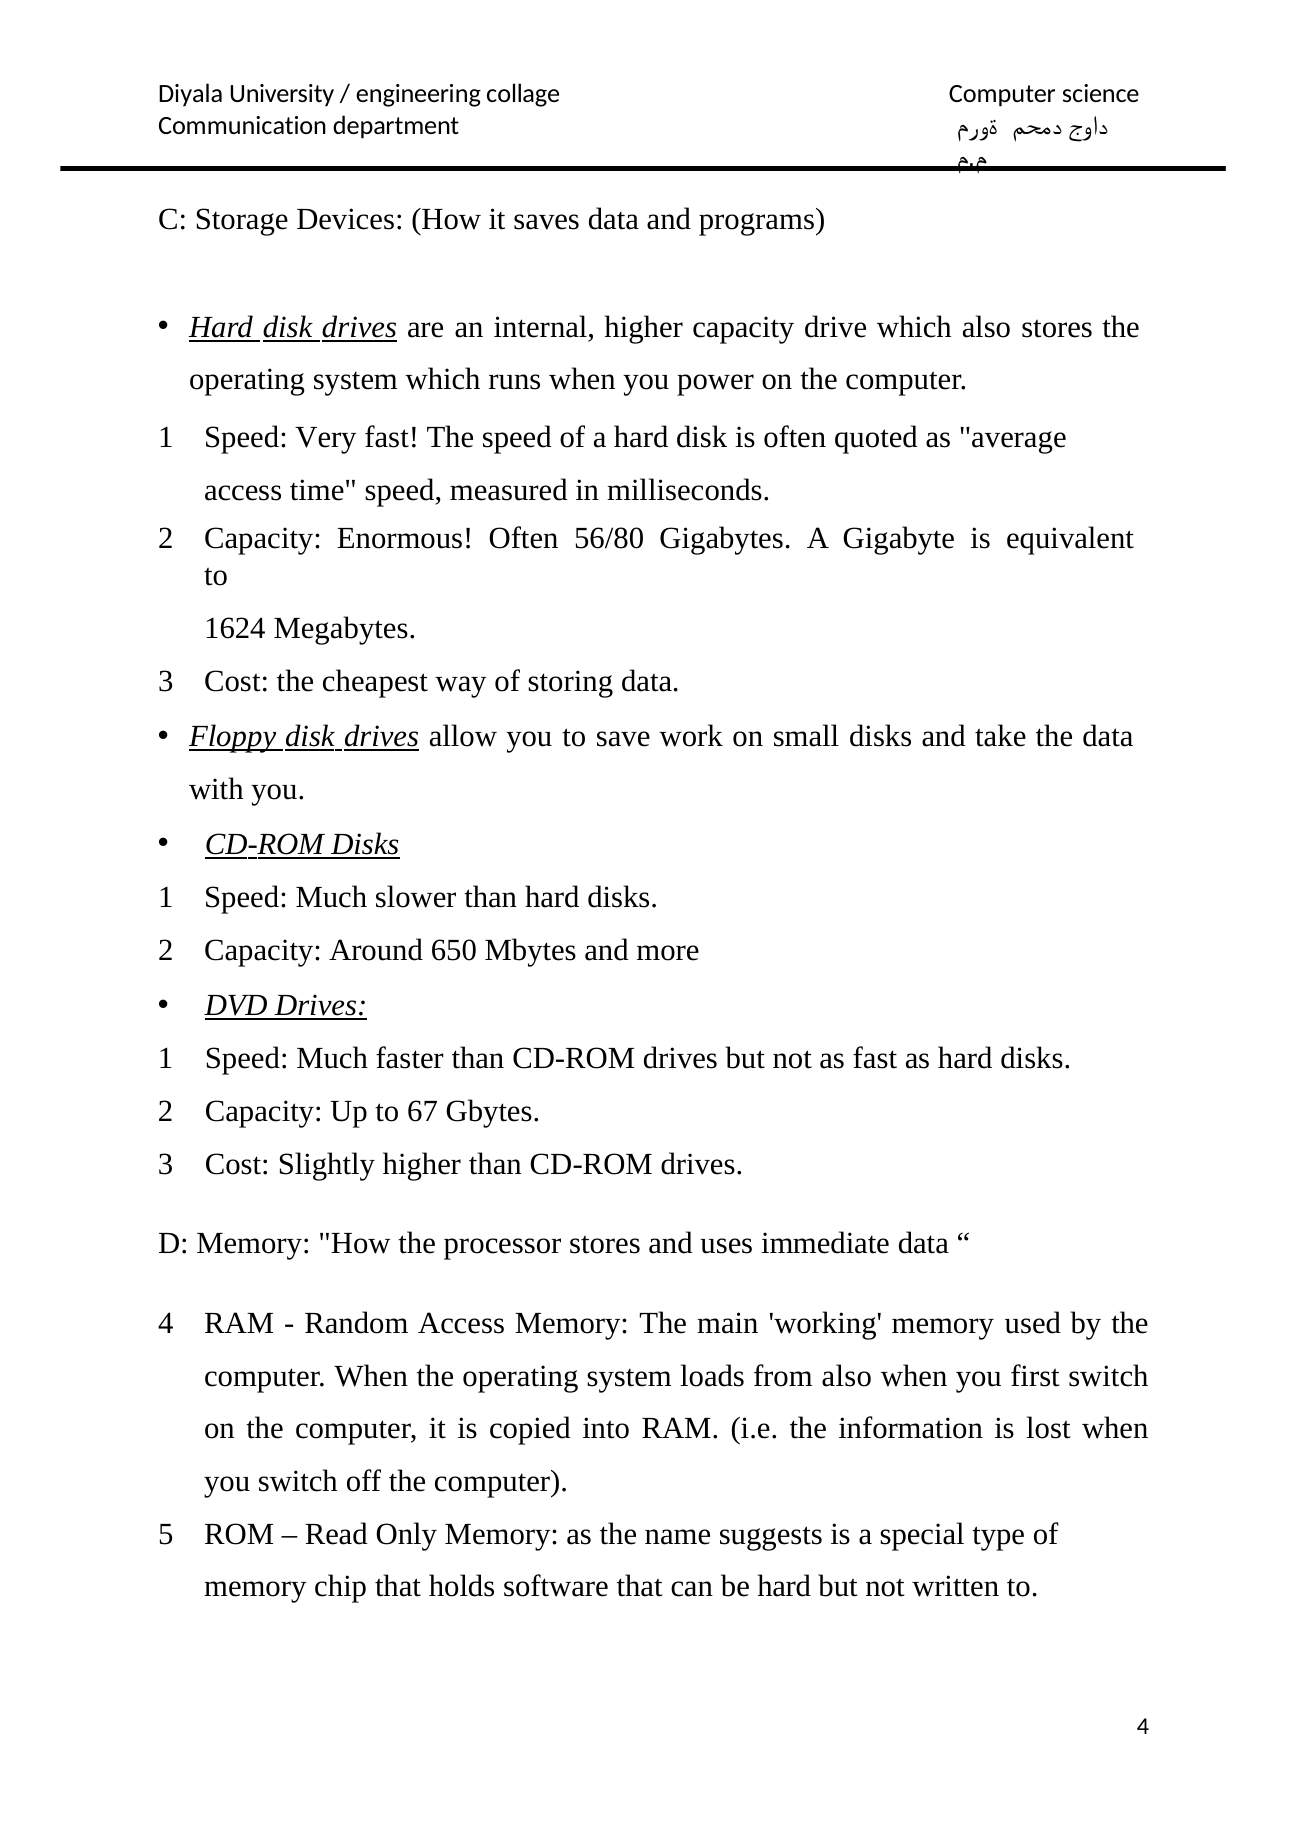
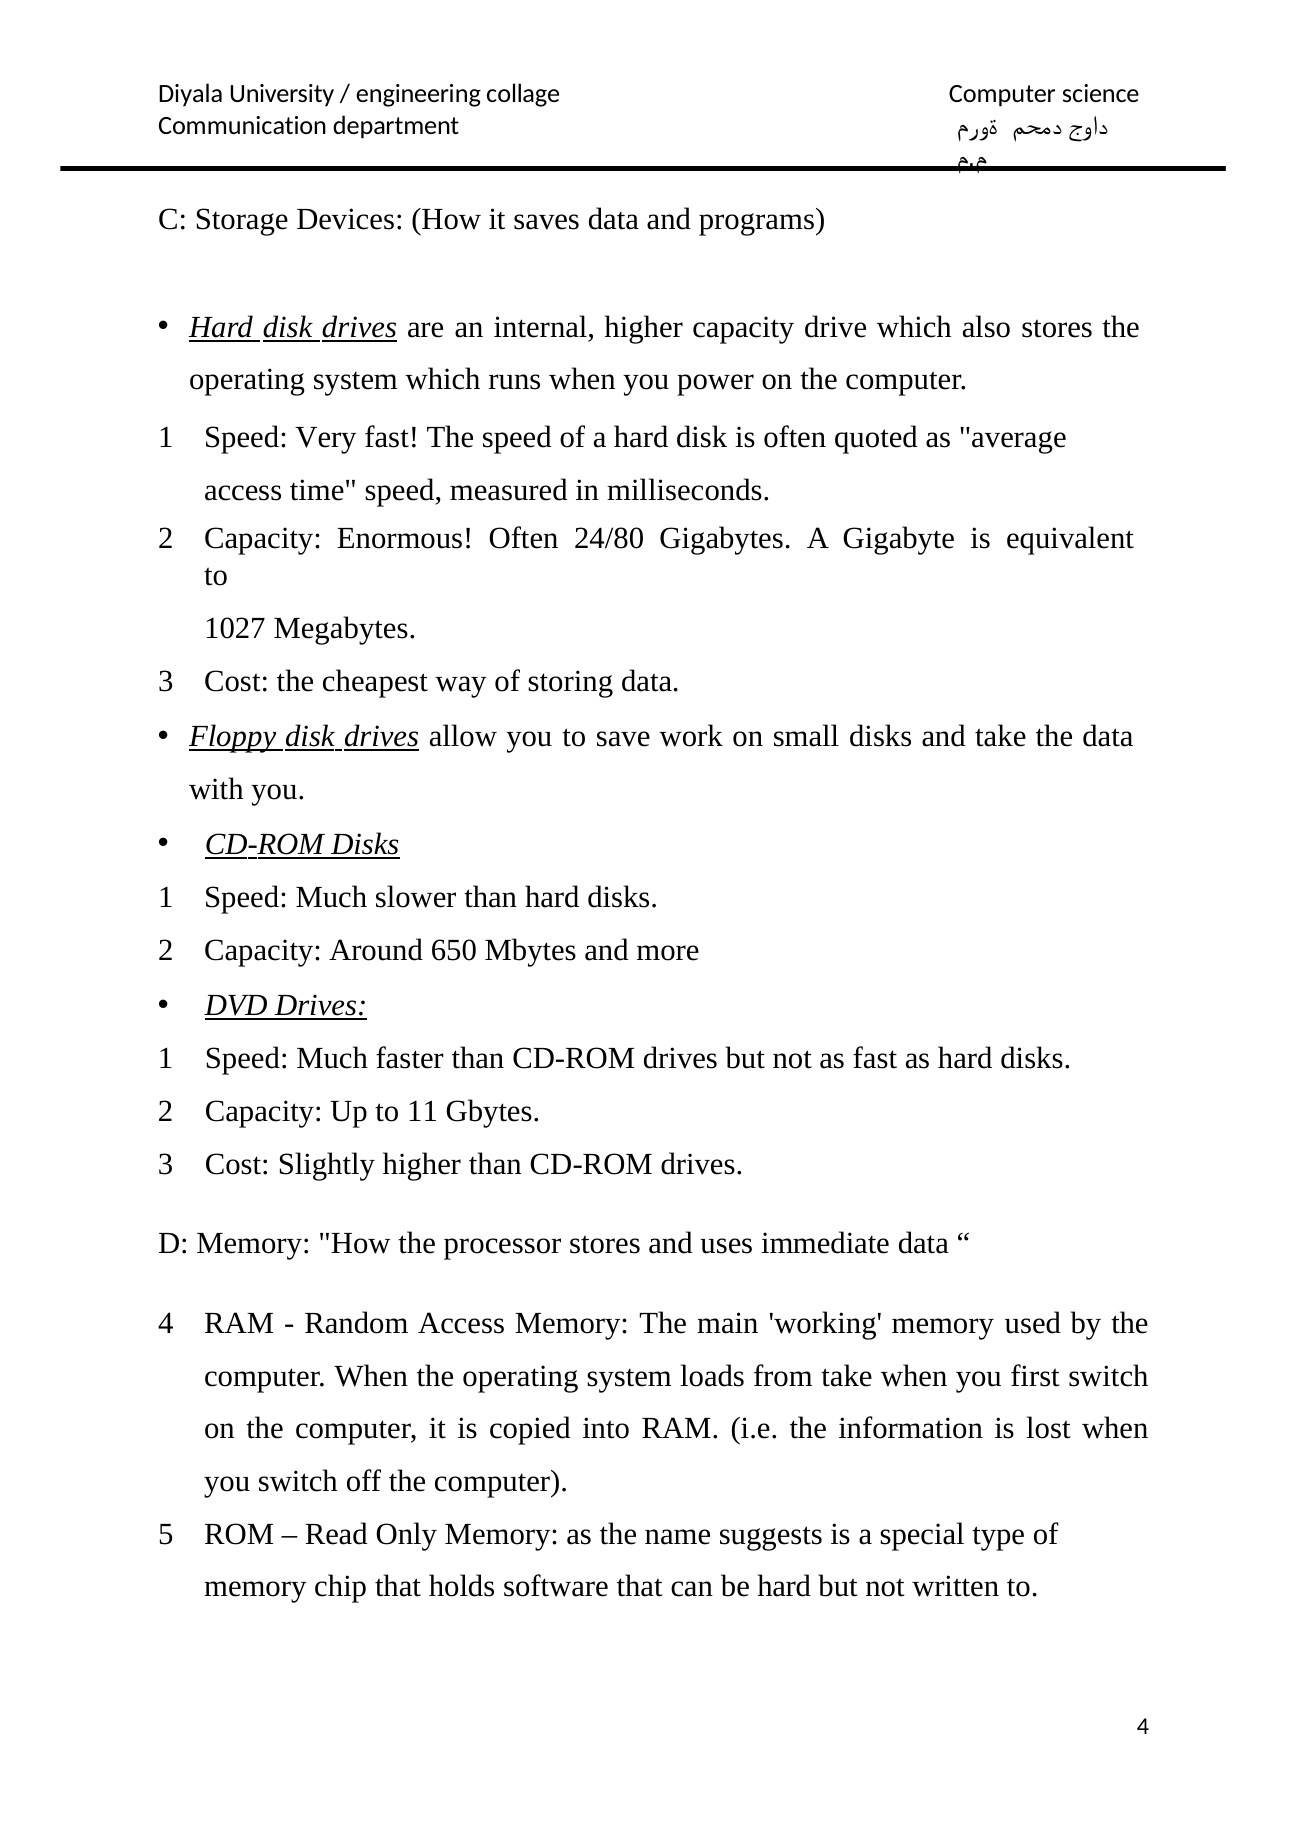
56/80: 56/80 -> 24/80
1624: 1624 -> 1027
67: 67 -> 11
from also: also -> take
